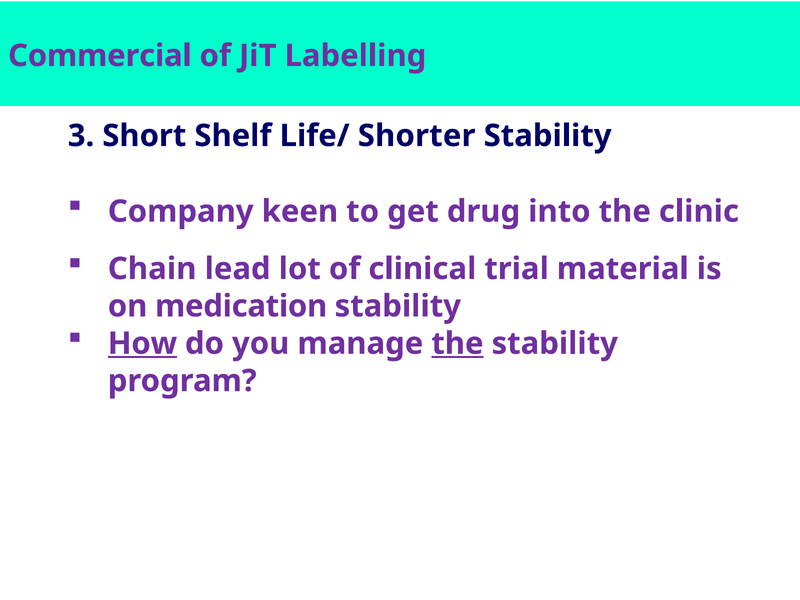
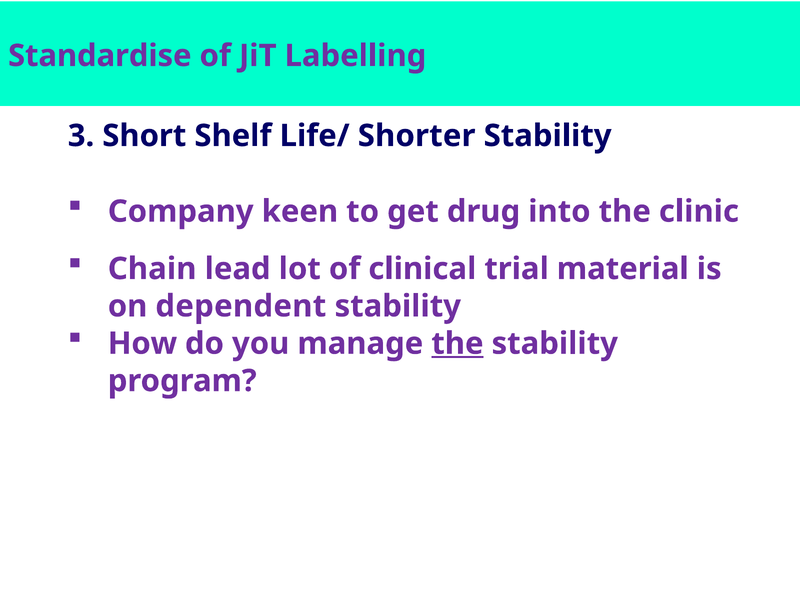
Commercial: Commercial -> Standardise
medication: medication -> dependent
How underline: present -> none
